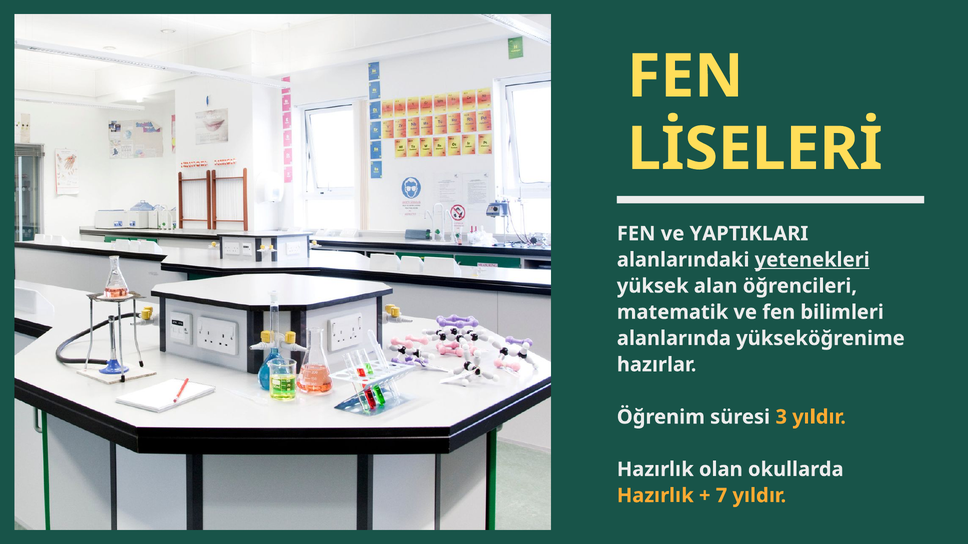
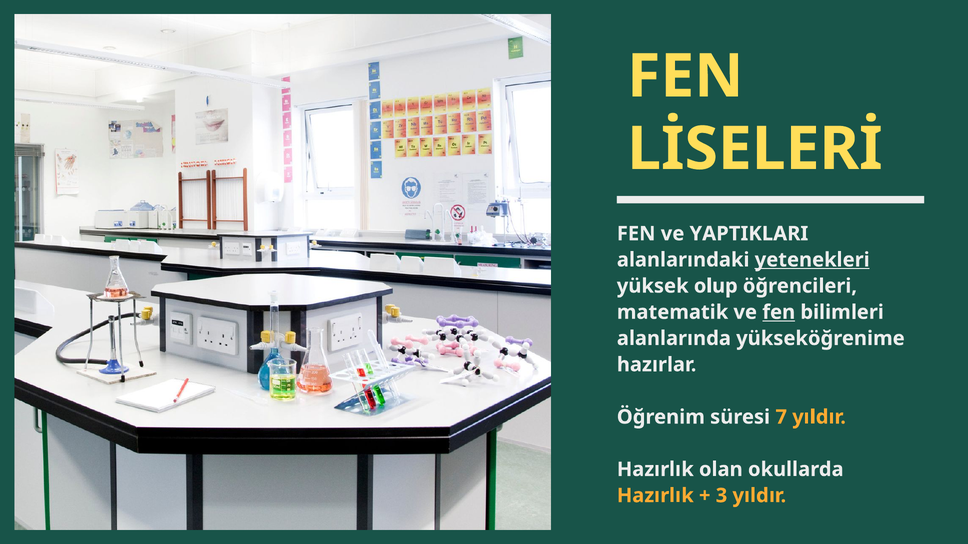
alan: alan -> olup
fen at (779, 313) underline: none -> present
3: 3 -> 7
7: 7 -> 3
